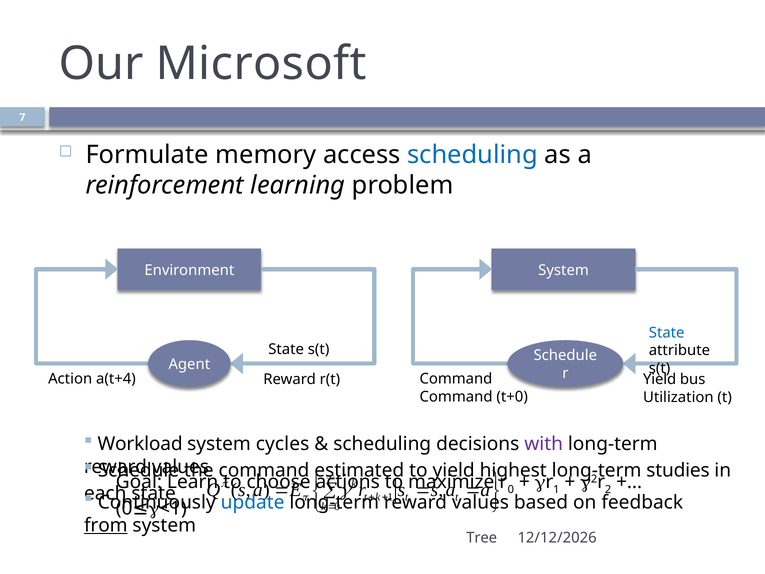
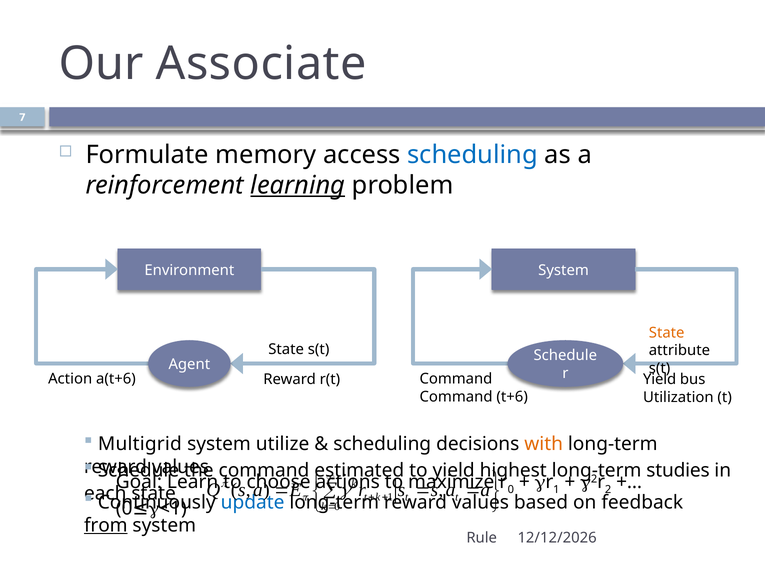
Microsoft: Microsoft -> Associate
learning underline: none -> present
State at (667, 332) colour: blue -> orange
a(t+4: a(t+4 -> a(t+6
t+0: t+0 -> t+6
Workload: Workload -> Multigrid
cycles: cycles -> utilize
with colour: purple -> orange
Tree: Tree -> Rule
